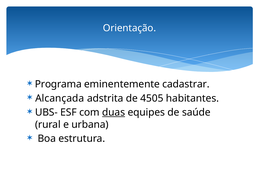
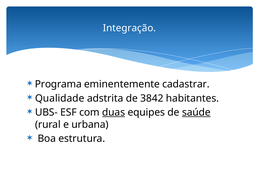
Orientação: Orientação -> Integração
Alcançada: Alcançada -> Qualidade
4505: 4505 -> 3842
saúde underline: none -> present
